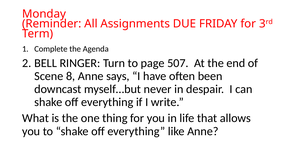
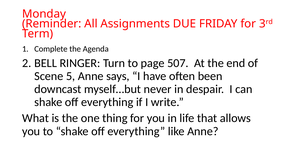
8: 8 -> 5
